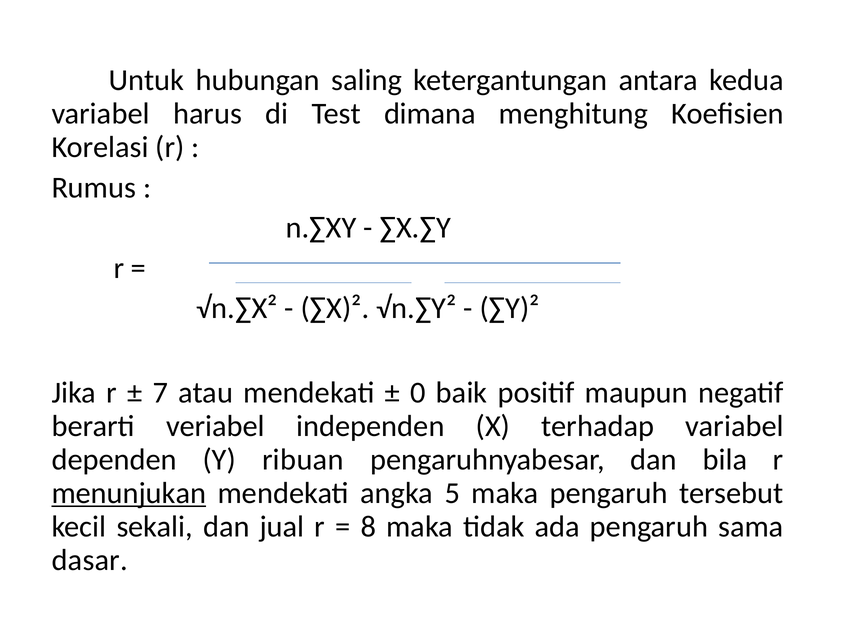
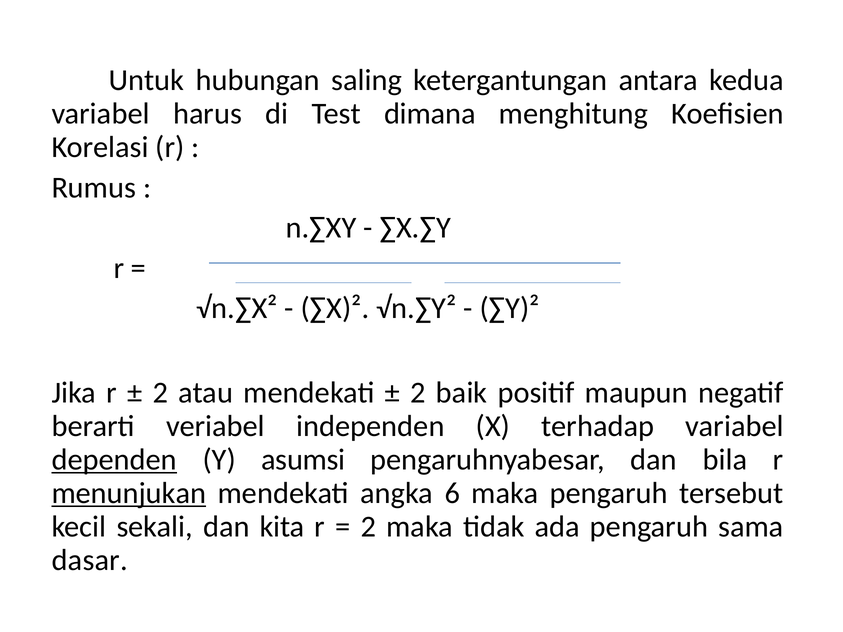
7 at (160, 393): 7 -> 2
0 at (418, 393): 0 -> 2
dependen underline: none -> present
ribuan: ribuan -> asumsi
5: 5 -> 6
jual: jual -> kita
8 at (368, 527): 8 -> 2
